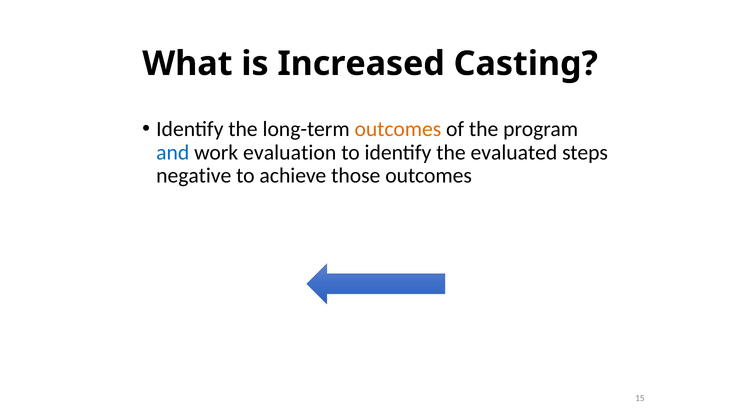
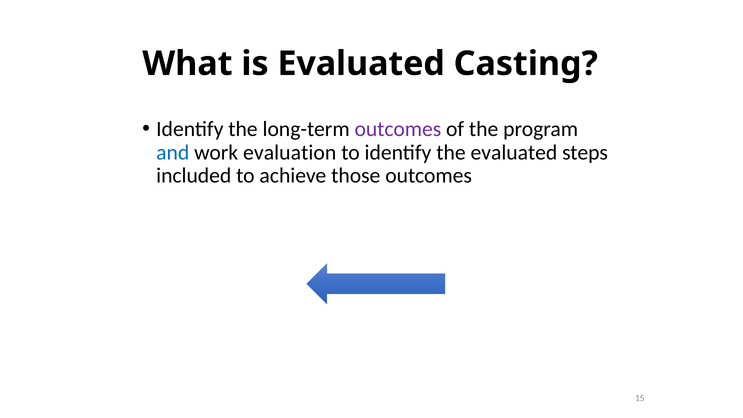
is Increased: Increased -> Evaluated
outcomes at (398, 129) colour: orange -> purple
negative: negative -> included
